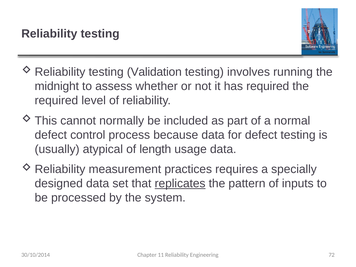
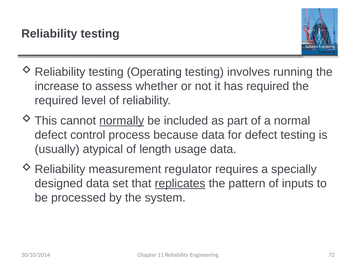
Validation: Validation -> Operating
midnight: midnight -> increase
normally underline: none -> present
practices: practices -> regulator
